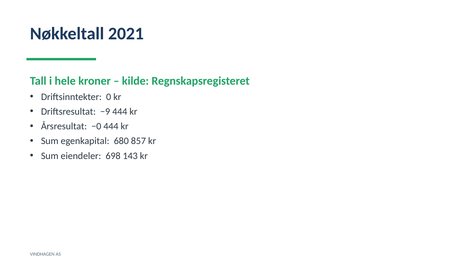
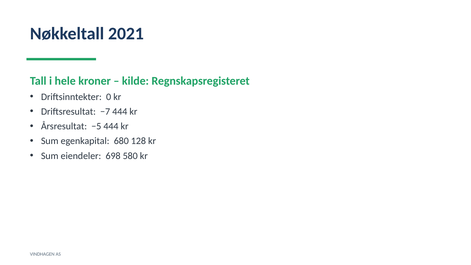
−9: −9 -> −7
−0: −0 -> −5
857: 857 -> 128
143: 143 -> 580
